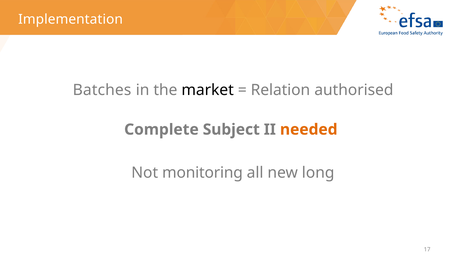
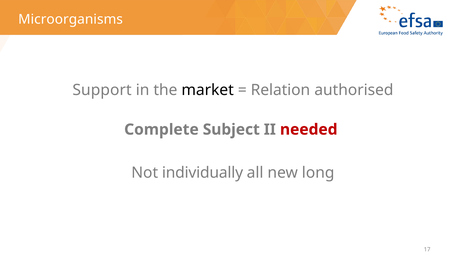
Implementation: Implementation -> Microorganisms
Batches: Batches -> Support
needed colour: orange -> red
monitoring: monitoring -> individually
